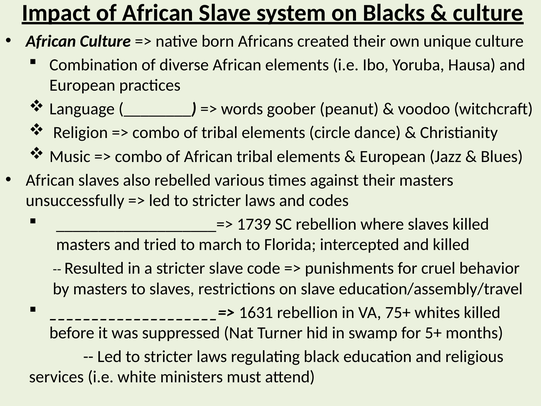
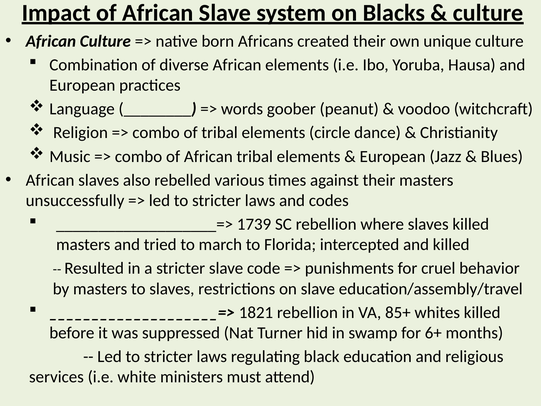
1631: 1631 -> 1821
75+: 75+ -> 85+
5+: 5+ -> 6+
